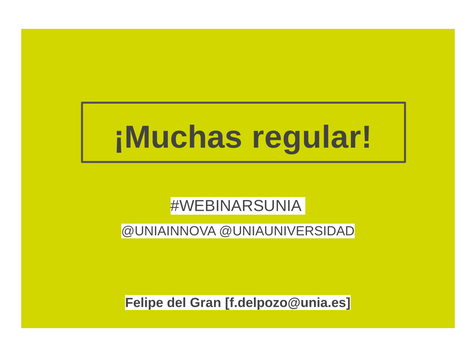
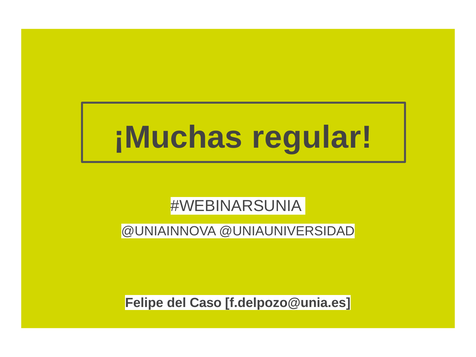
Gran: Gran -> Caso
